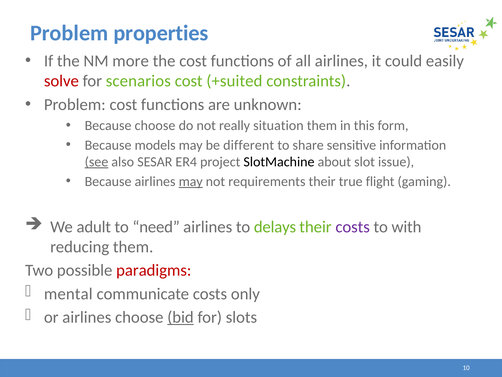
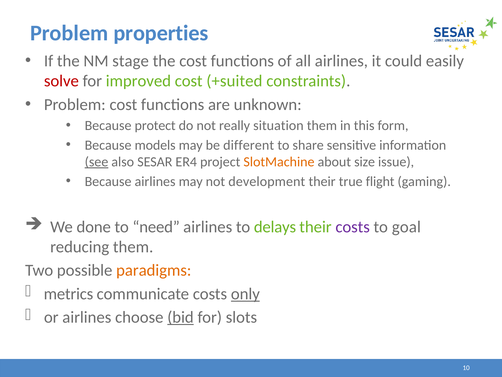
more: more -> stage
scenarios: scenarios -> improved
Because choose: choose -> protect
SlotMachine colour: black -> orange
slot: slot -> size
may at (191, 181) underline: present -> none
requirements: requirements -> development
adult: adult -> done
with: with -> goal
paradigms colour: red -> orange
mental: mental -> metrics
only underline: none -> present
